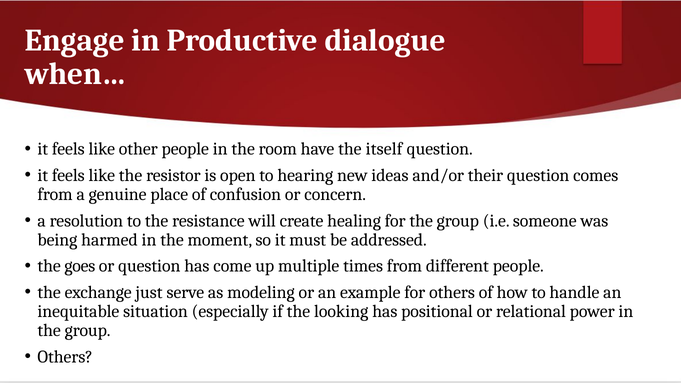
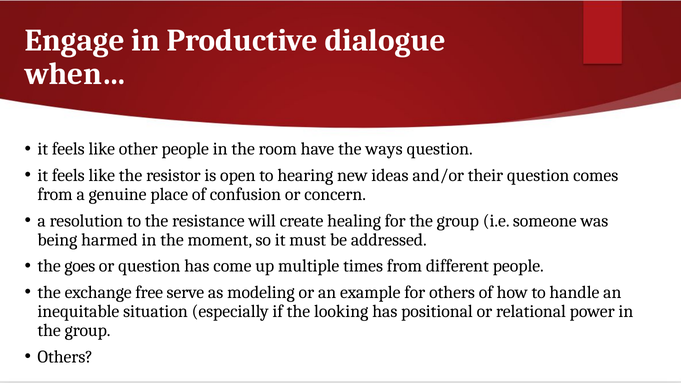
itself: itself -> ways
just: just -> free
